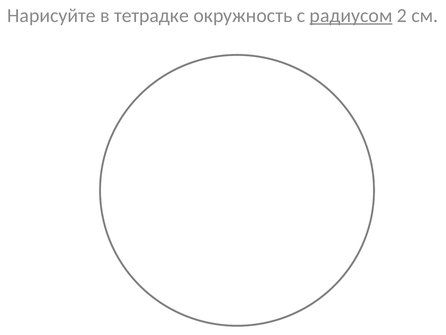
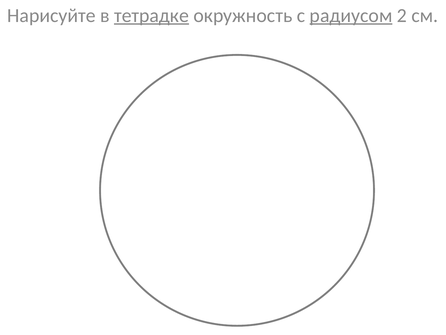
тетрадке underline: none -> present
